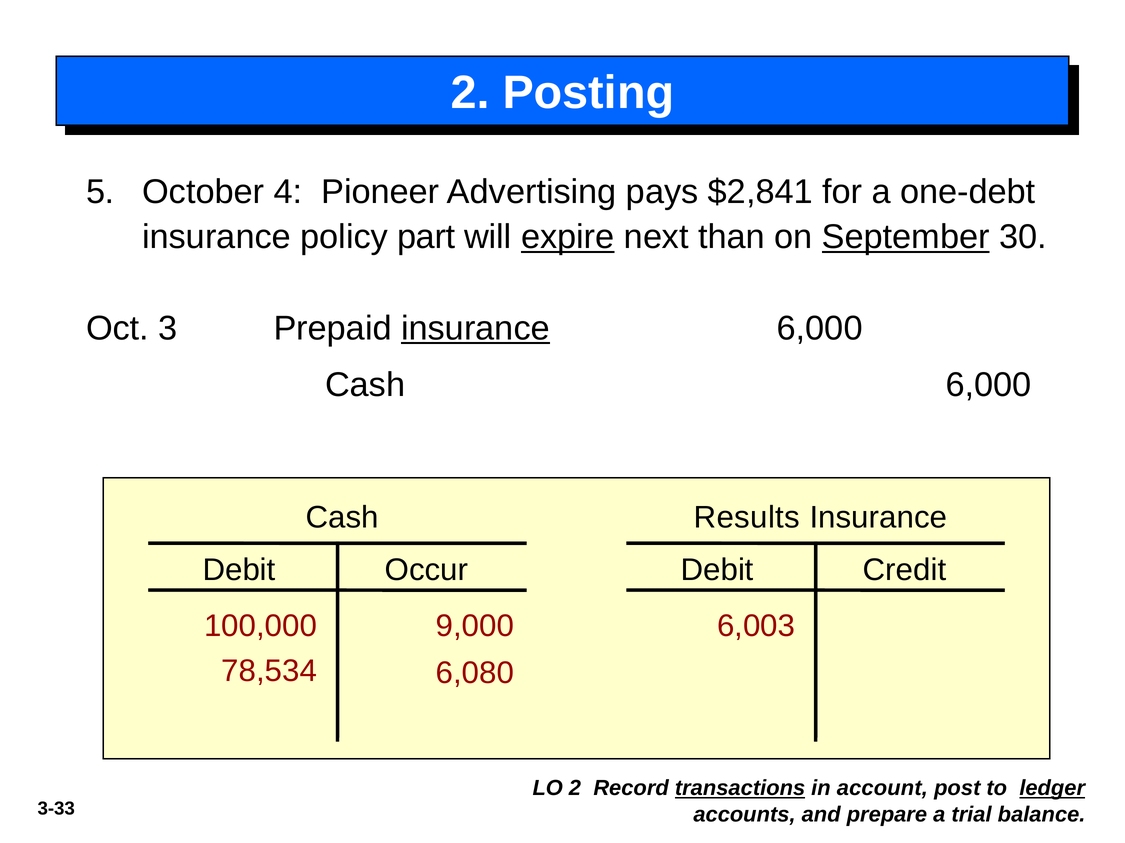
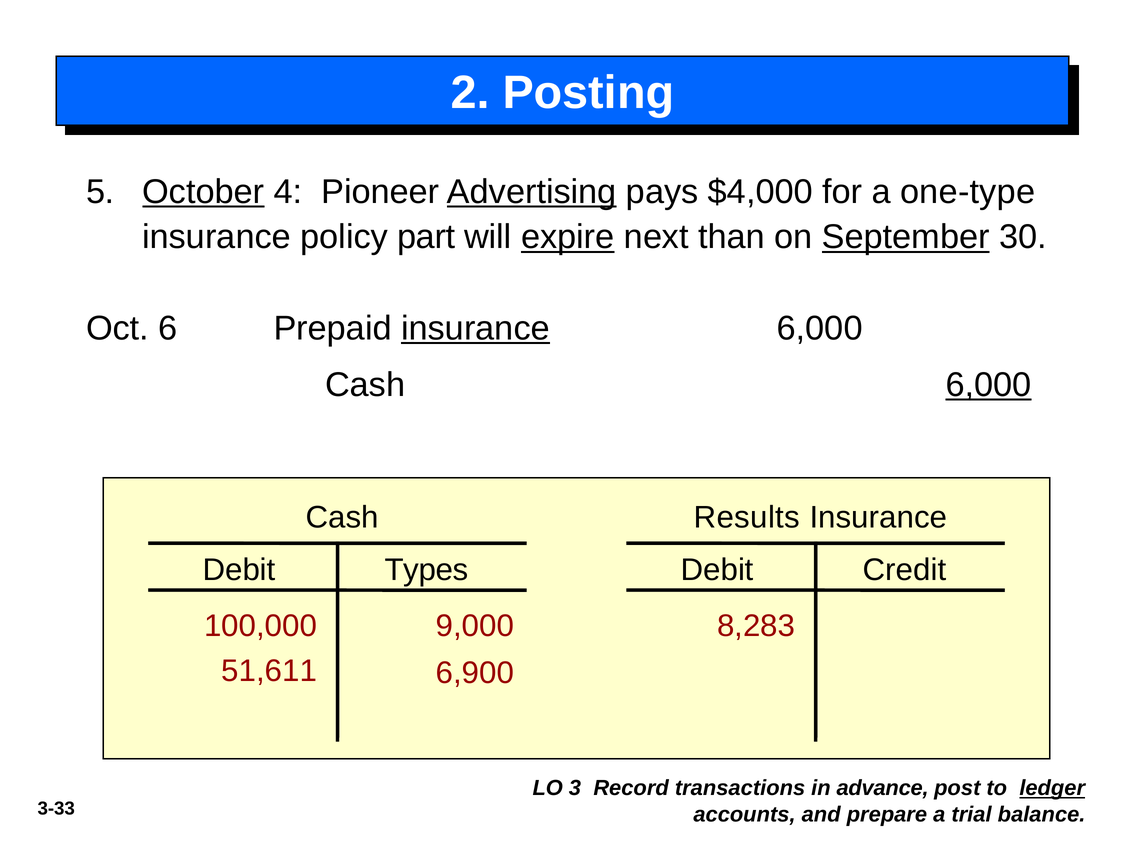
October underline: none -> present
Advertising underline: none -> present
$2,841: $2,841 -> $4,000
one-debt: one-debt -> one-type
3: 3 -> 6
6,000 at (988, 385) underline: none -> present
Occur: Occur -> Types
6,003: 6,003 -> 8,283
78,534: 78,534 -> 51,611
6,080: 6,080 -> 6,900
LO 2: 2 -> 3
transactions underline: present -> none
account: account -> advance
